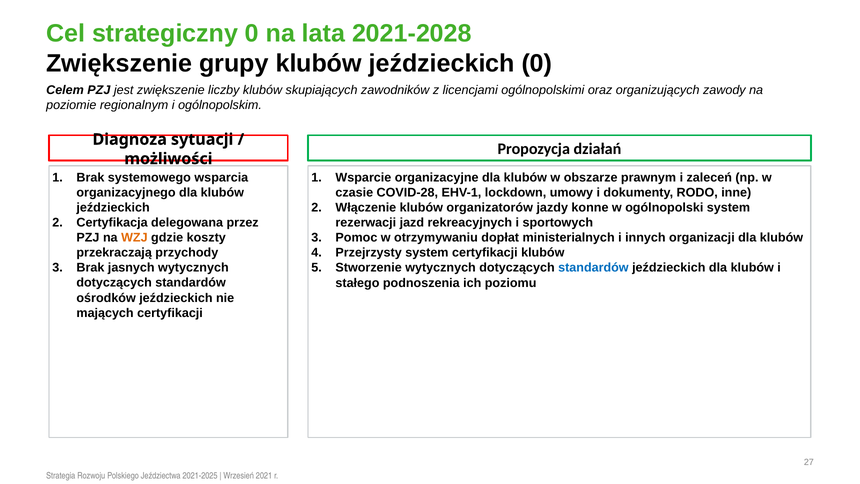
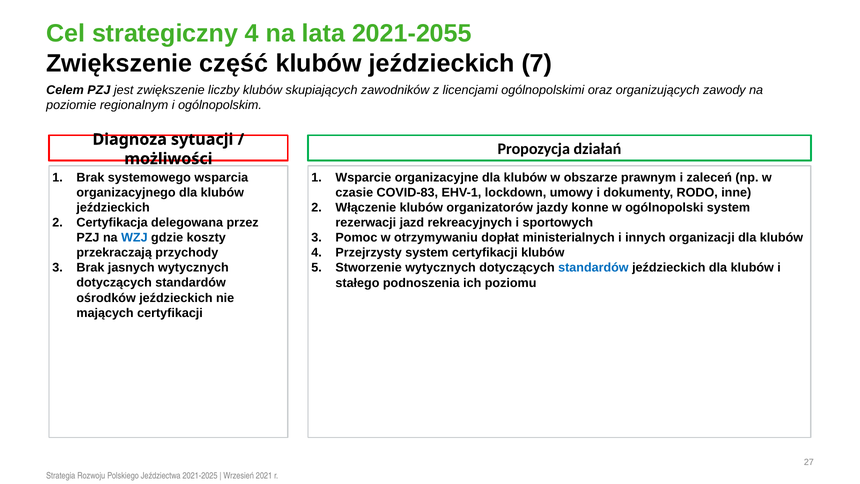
strategiczny 0: 0 -> 4
2021-2028: 2021-2028 -> 2021-2055
grupy: grupy -> część
jeździeckich 0: 0 -> 7
COVID-28: COVID-28 -> COVID-83
WZJ colour: orange -> blue
